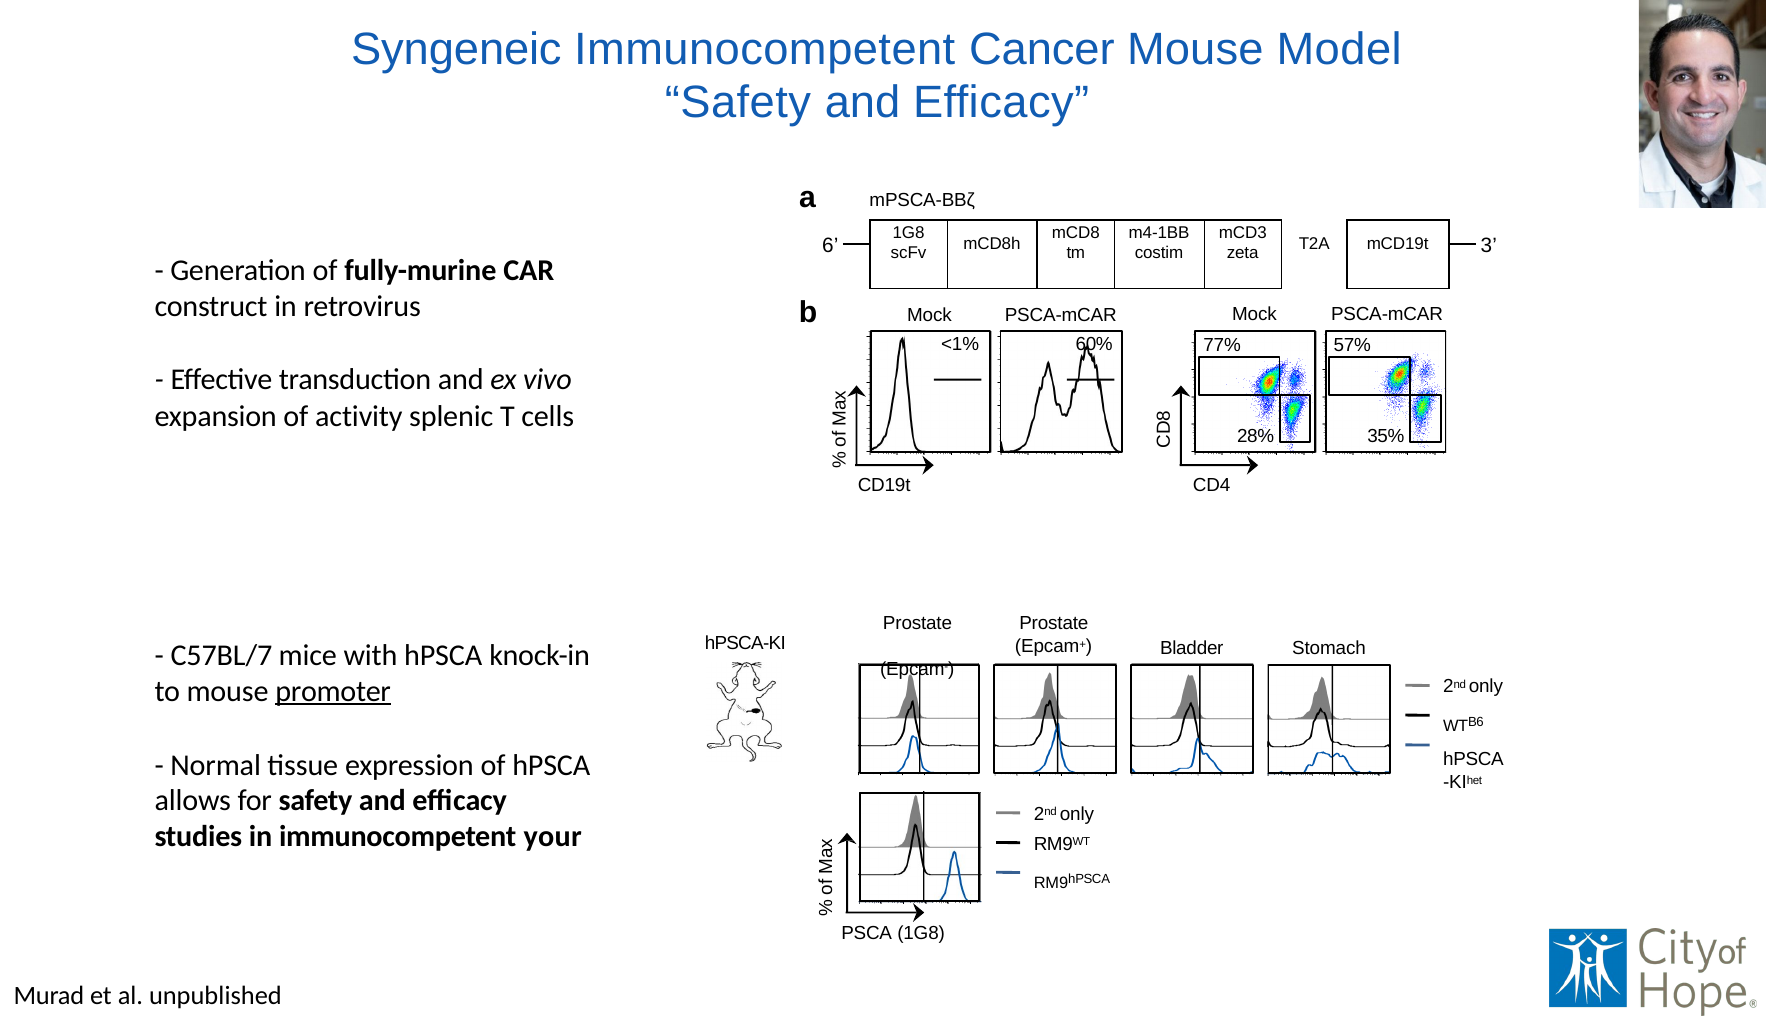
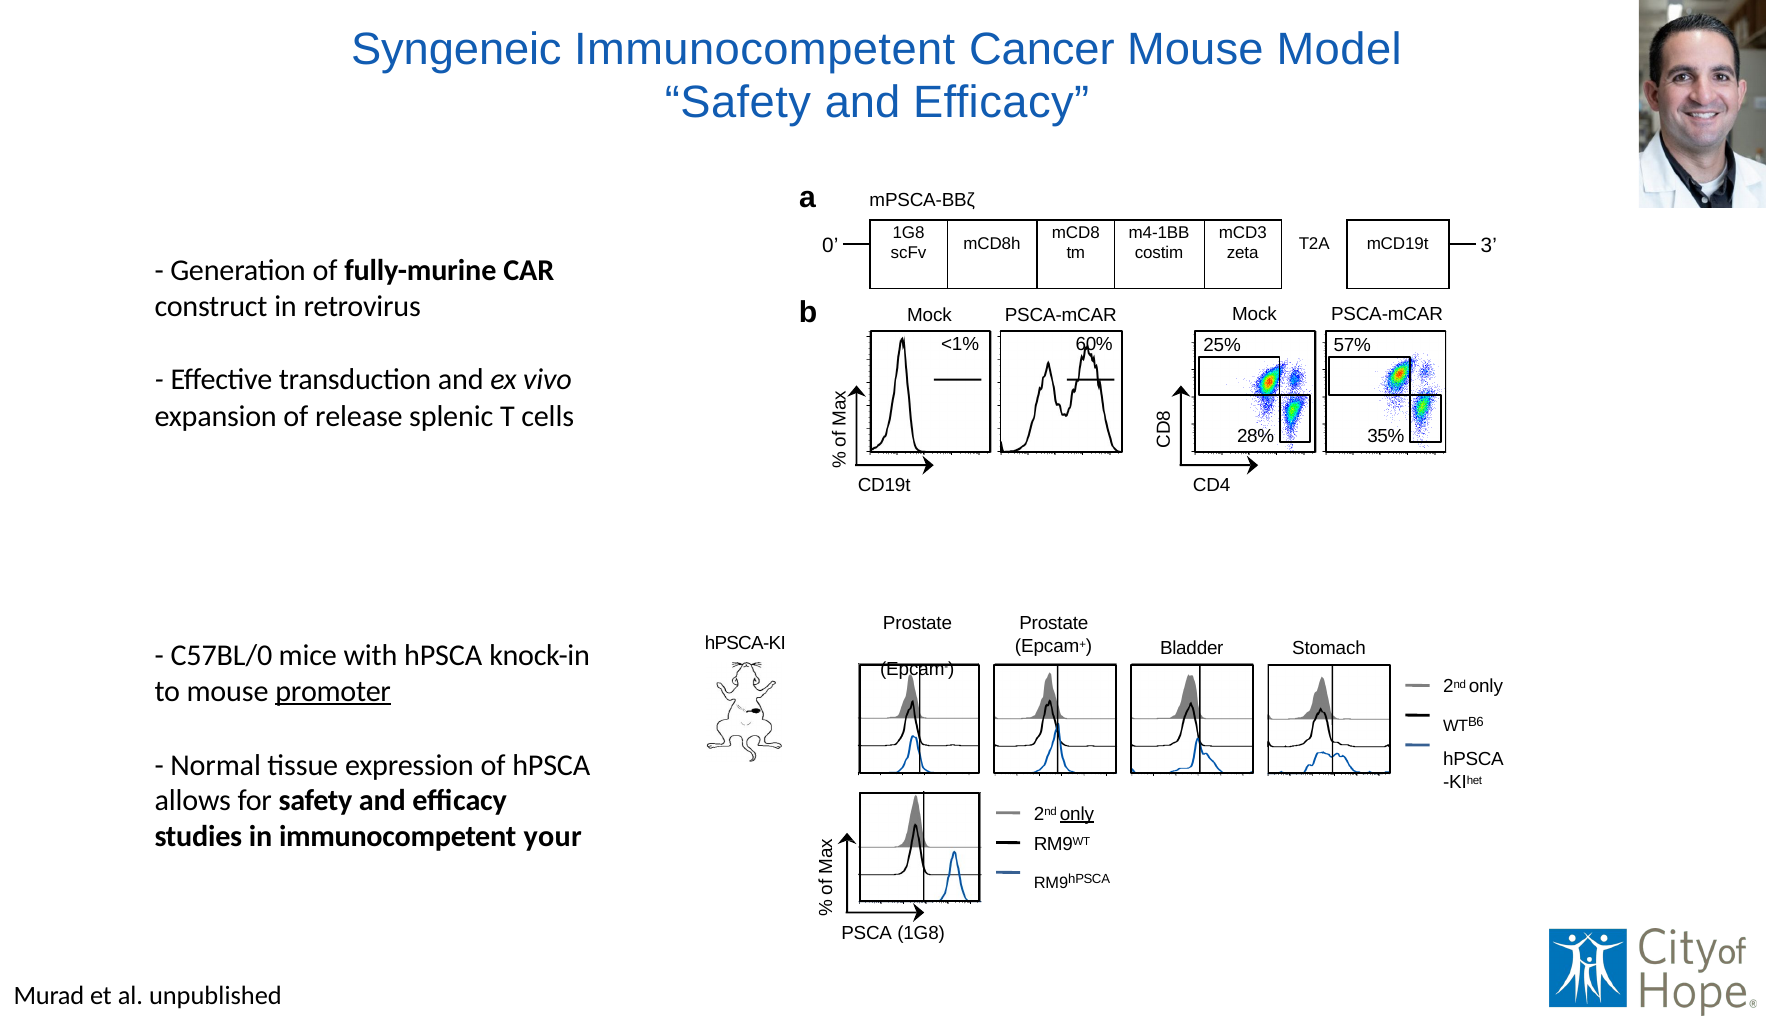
6: 6 -> 0
77%: 77% -> 25%
activity: activity -> release
C57BL/7: C57BL/7 -> C57BL/0
only at (1077, 814) underline: none -> present
